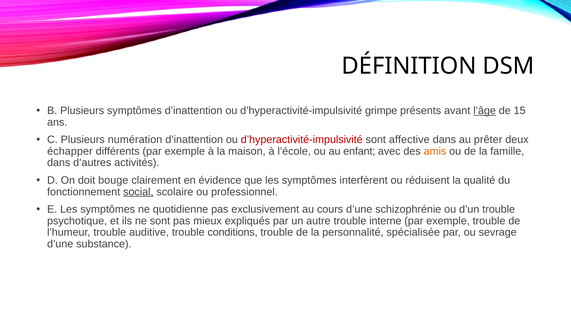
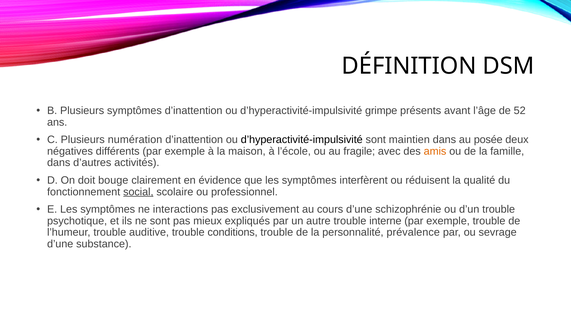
l’âge underline: present -> none
15: 15 -> 52
d’hyperactivité-impulsivité at (302, 140) colour: red -> black
affective: affective -> maintien
prêter: prêter -> posée
échapper: échapper -> négatives
enfant: enfant -> fragile
quotidienne: quotidienne -> interactions
spécialisée: spécialisée -> prévalence
